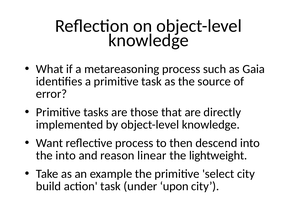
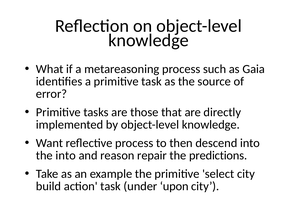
linear: linear -> repair
lightweight: lightweight -> predictions
